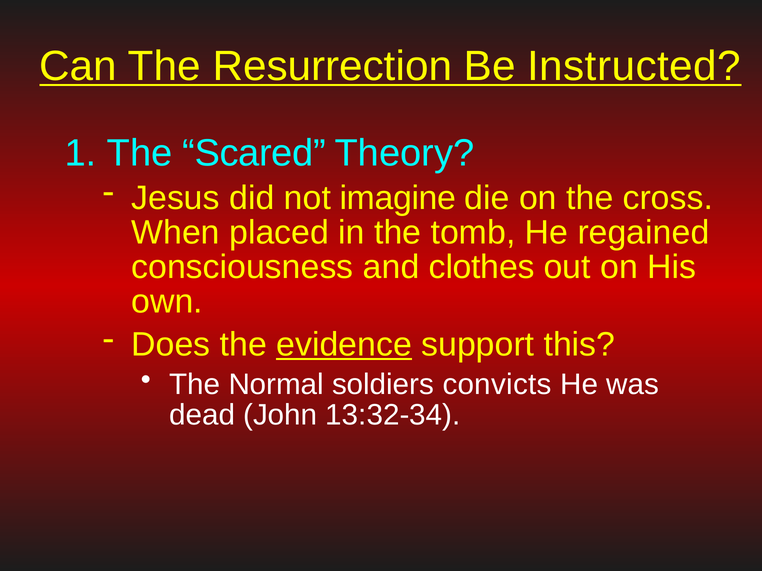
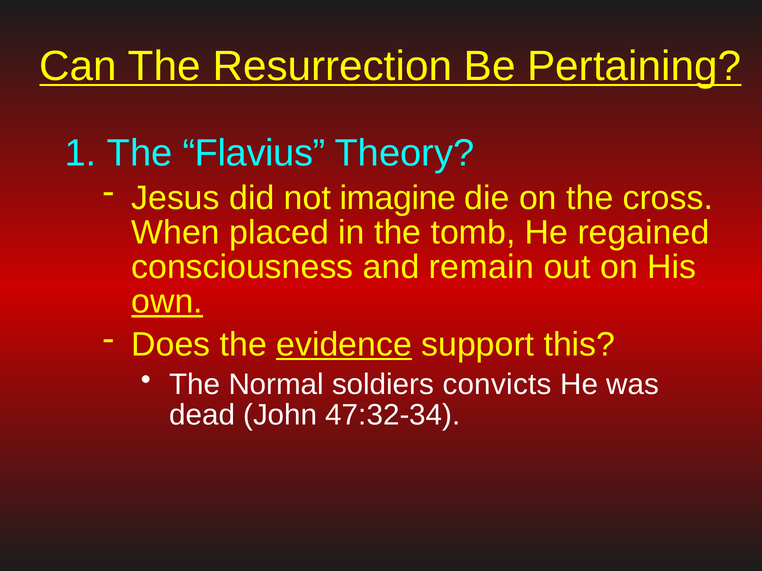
Instructed: Instructed -> Pertaining
Scared: Scared -> Flavius
clothes: clothes -> remain
own underline: none -> present
13:32-34: 13:32-34 -> 47:32-34
